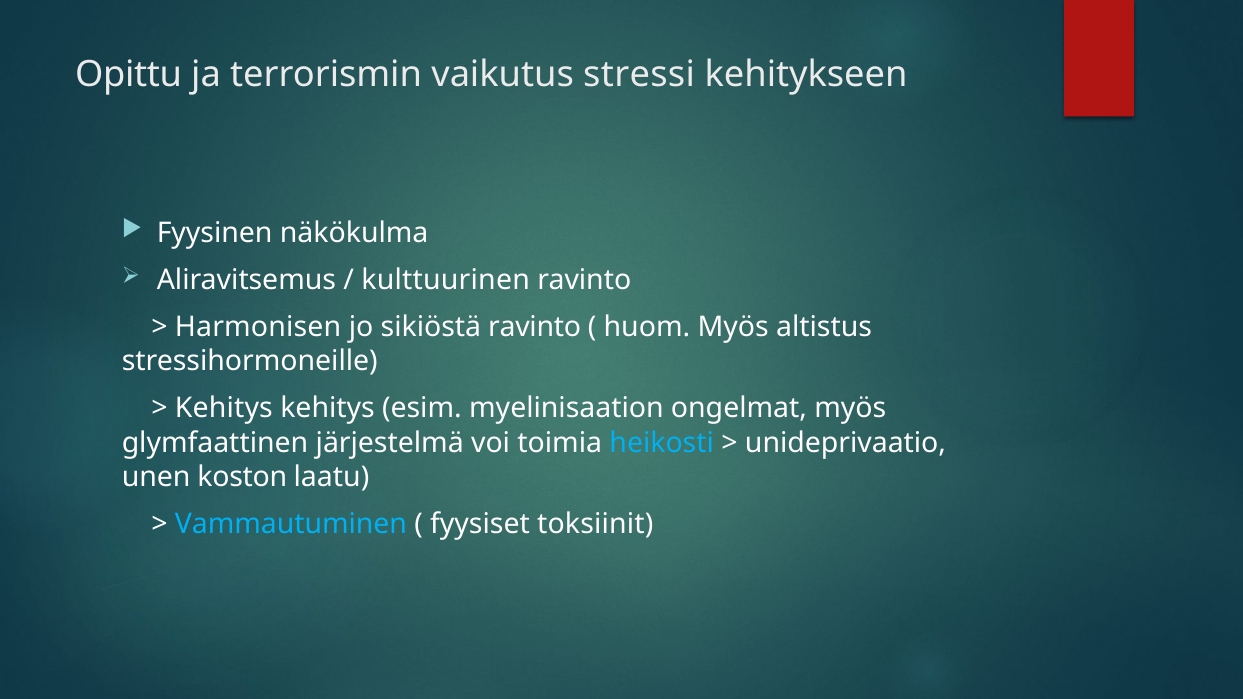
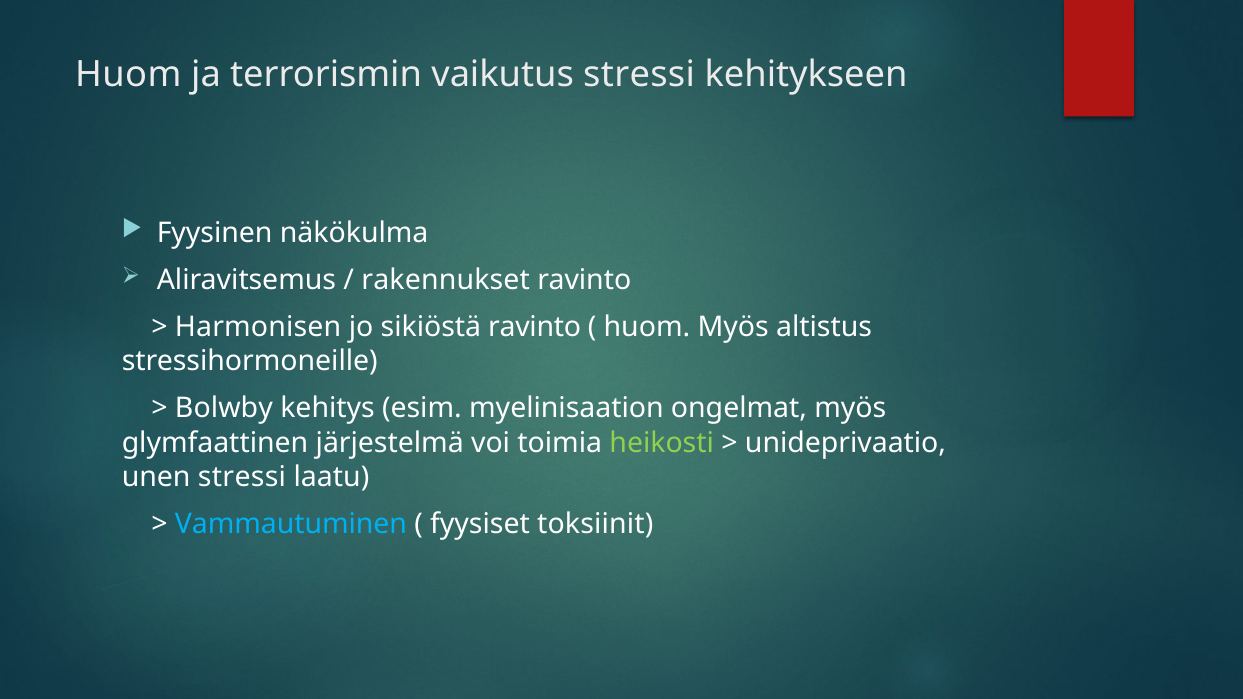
Opittu at (129, 75): Opittu -> Huom
kulttuurinen: kulttuurinen -> rakennukset
Kehitys at (224, 409): Kehitys -> Bolwby
heikosti colour: light blue -> light green
unen koston: koston -> stressi
